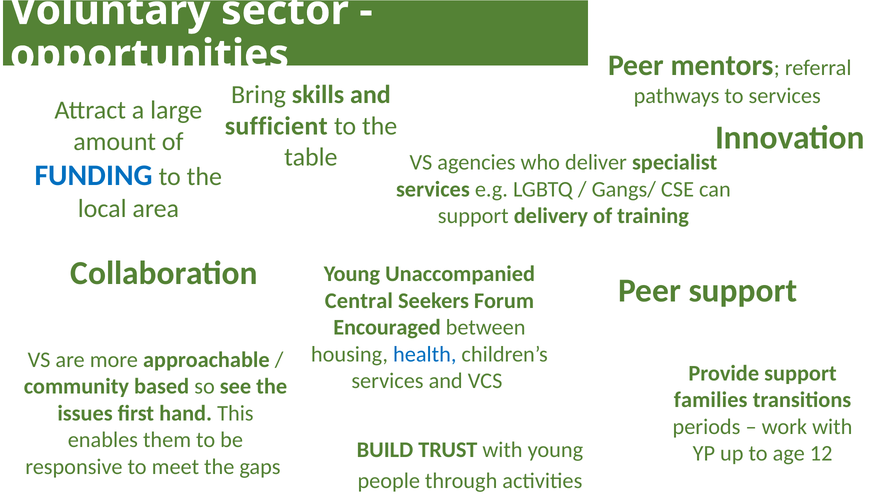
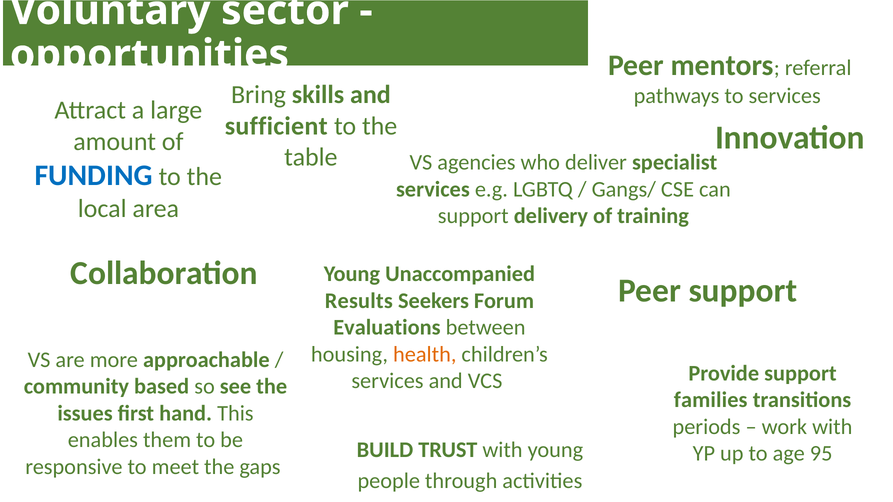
Central: Central -> Results
Encouraged: Encouraged -> Evaluations
health colour: blue -> orange
12: 12 -> 95
